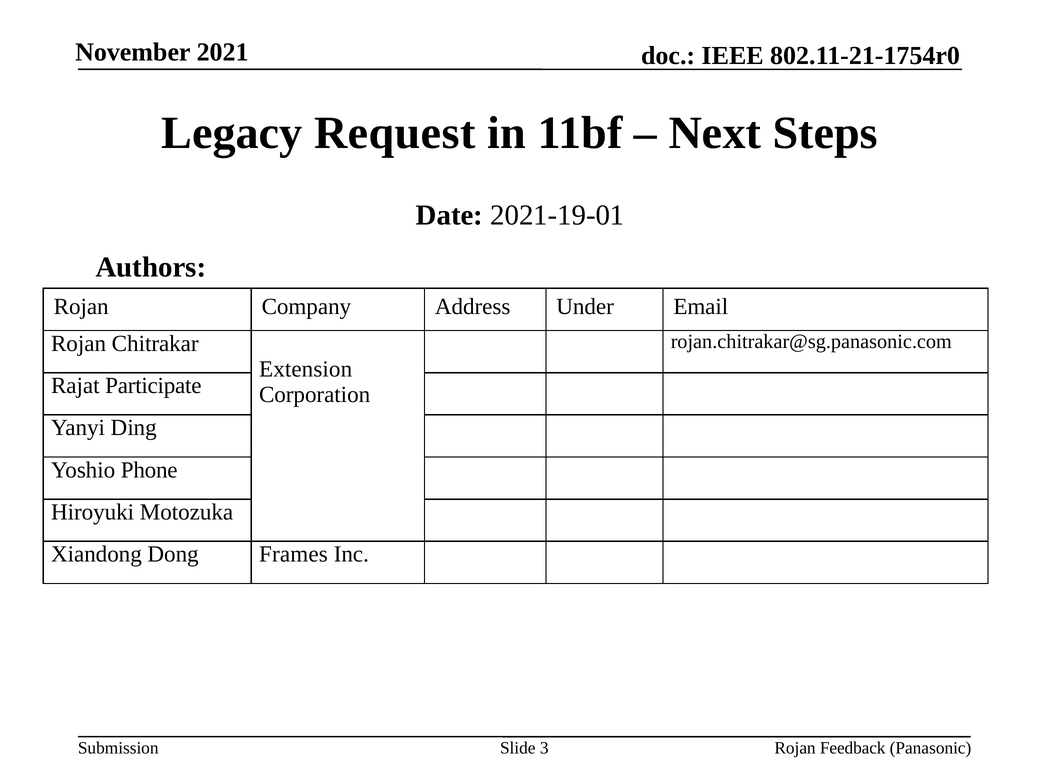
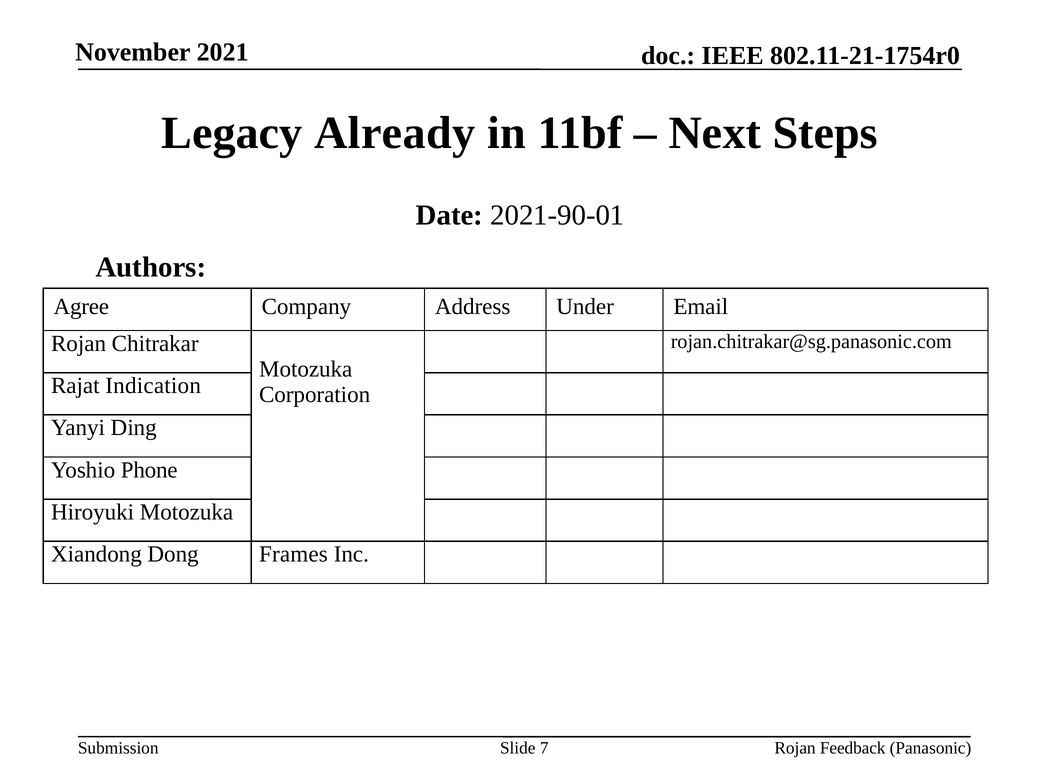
Request: Request -> Already
2021-19-01: 2021-19-01 -> 2021-90-01
Rojan at (81, 307): Rojan -> Agree
Extension at (306, 369): Extension -> Motozuka
Participate: Participate -> Indication
3: 3 -> 7
